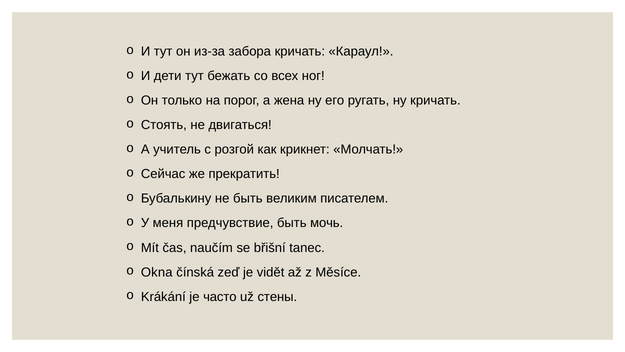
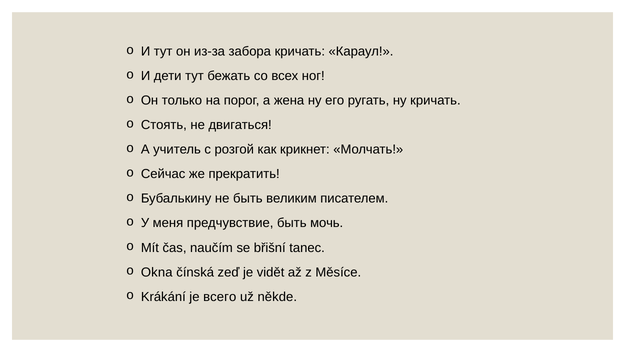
часто: часто -> всего
стены: стены -> někde
